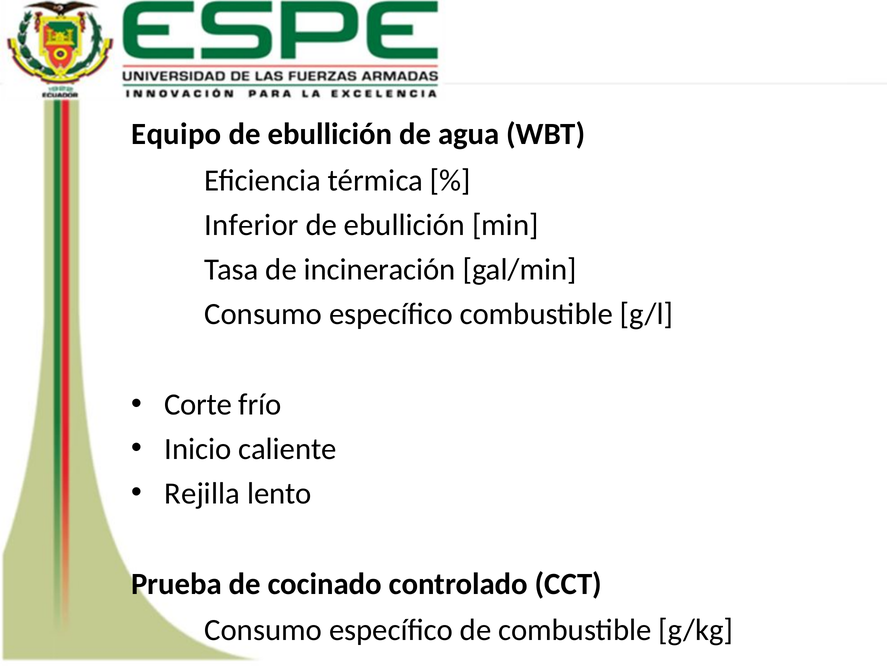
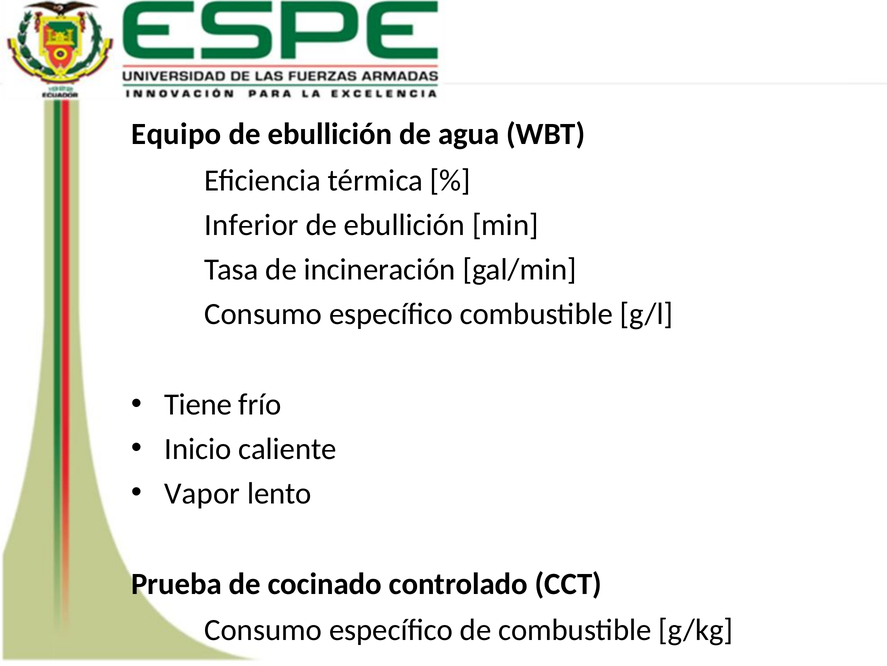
Corte: Corte -> Tiene
Rejilla: Rejilla -> Vapor
